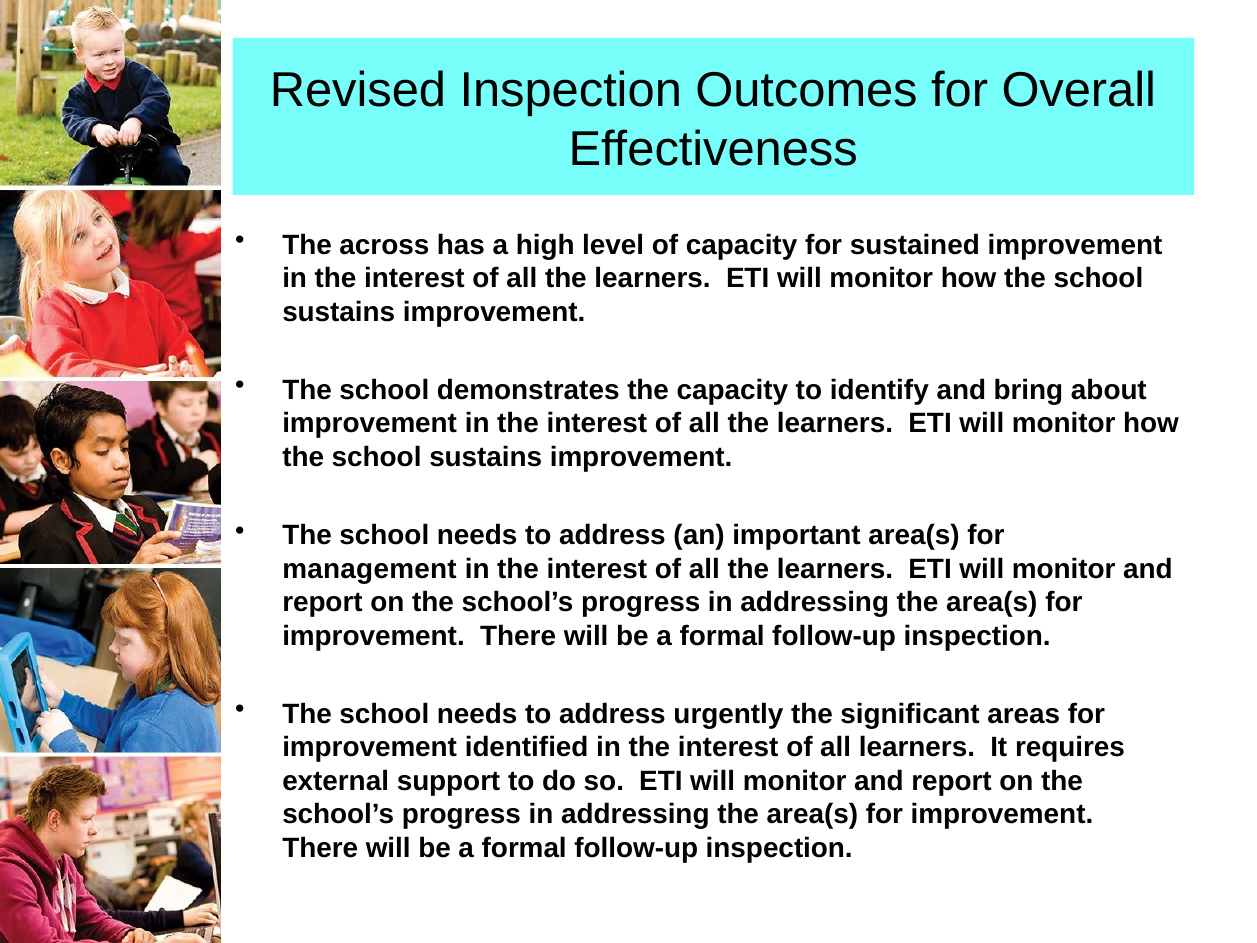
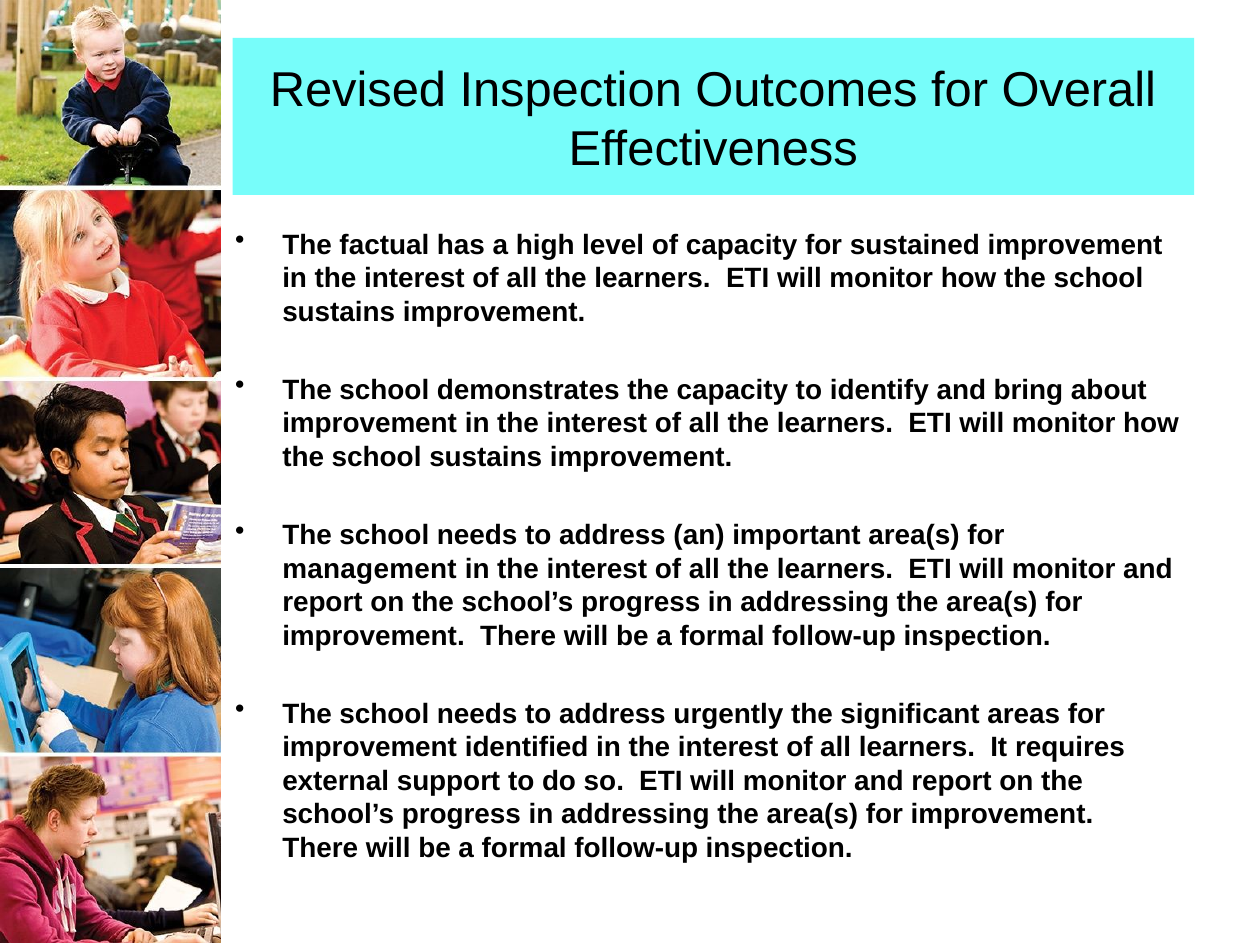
across: across -> factual
